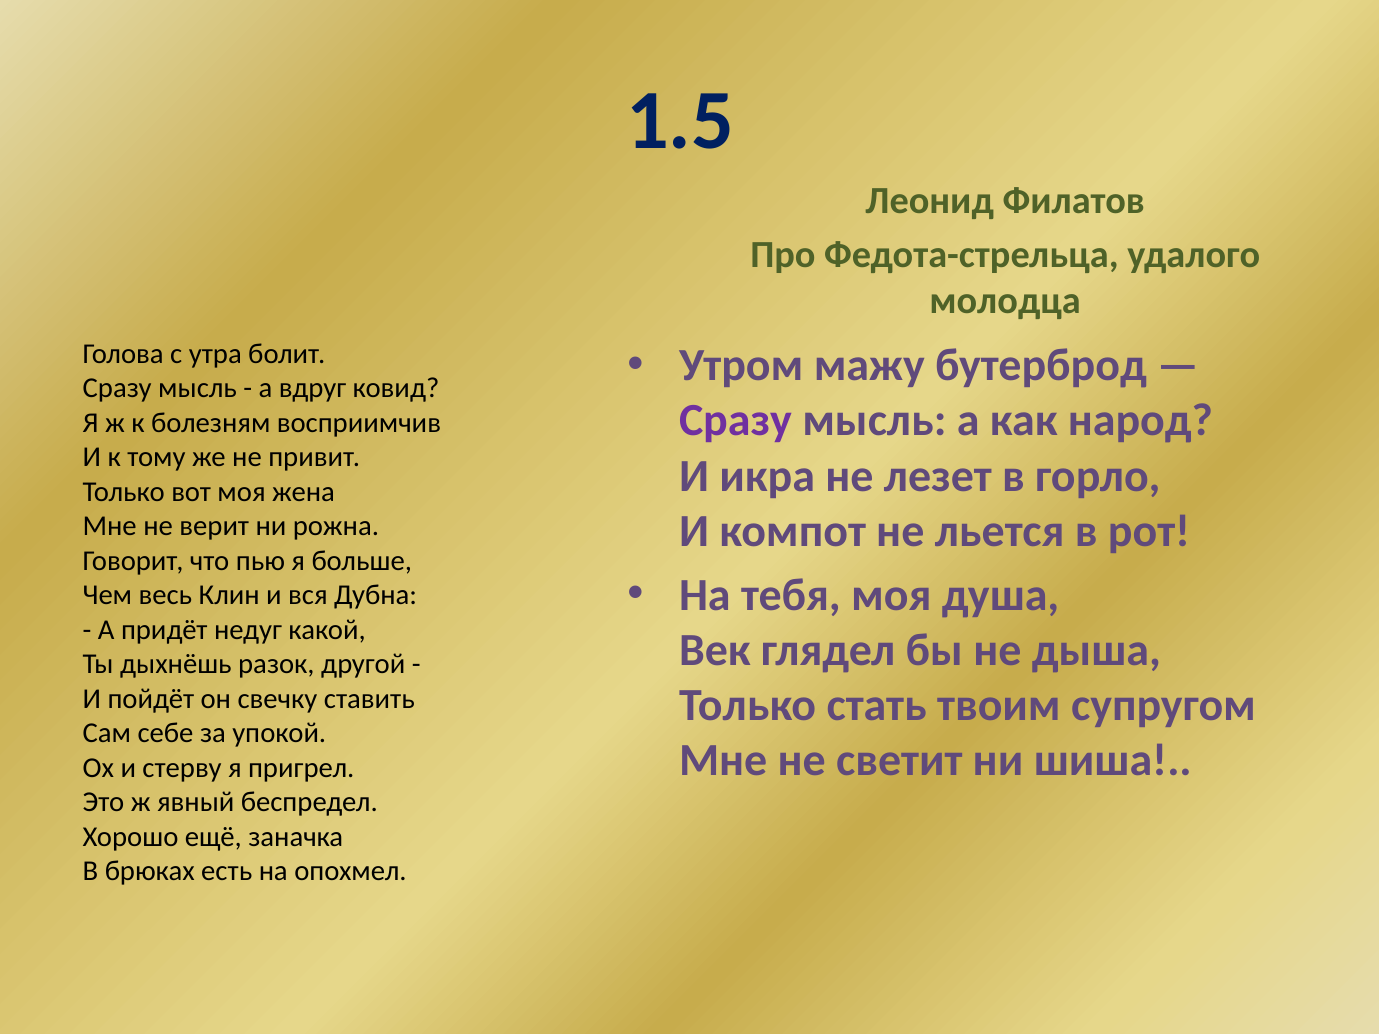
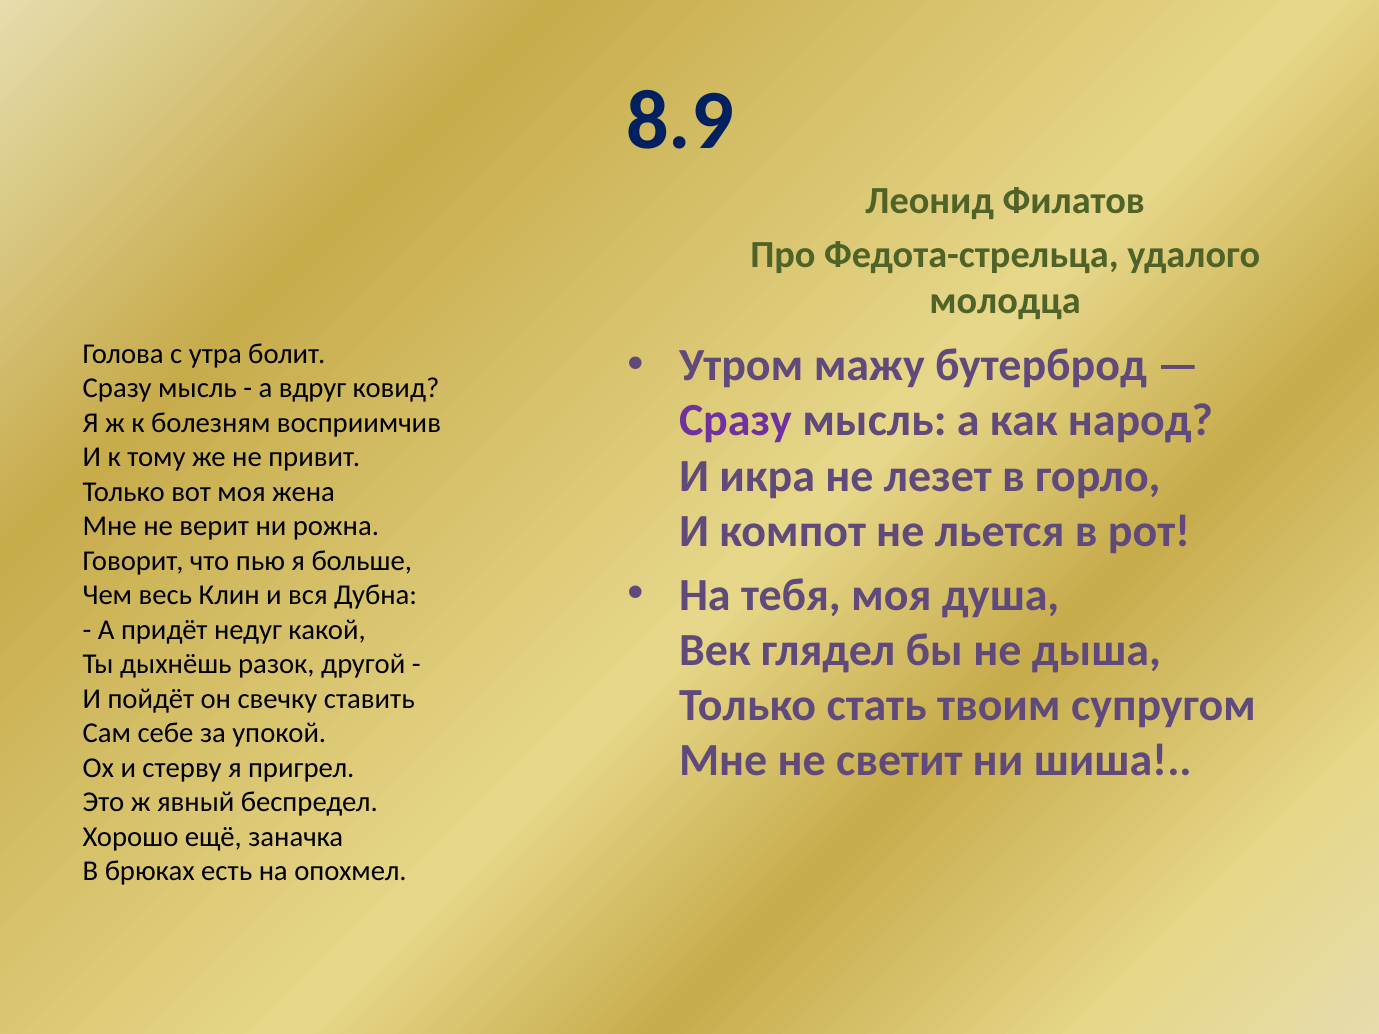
1.5: 1.5 -> 8.9
